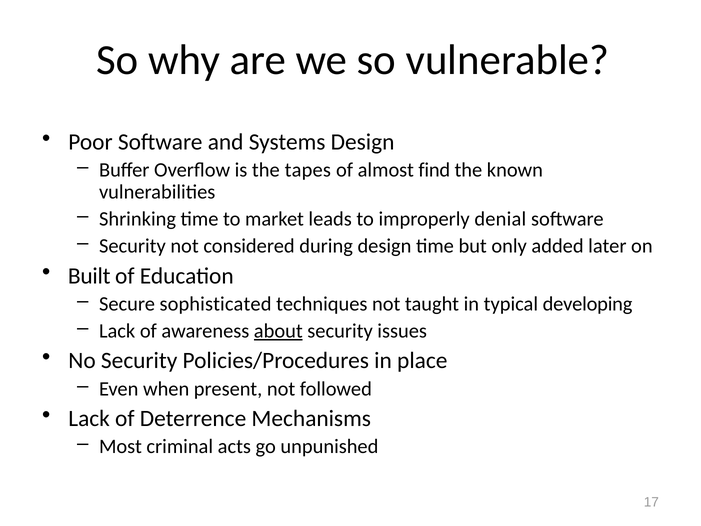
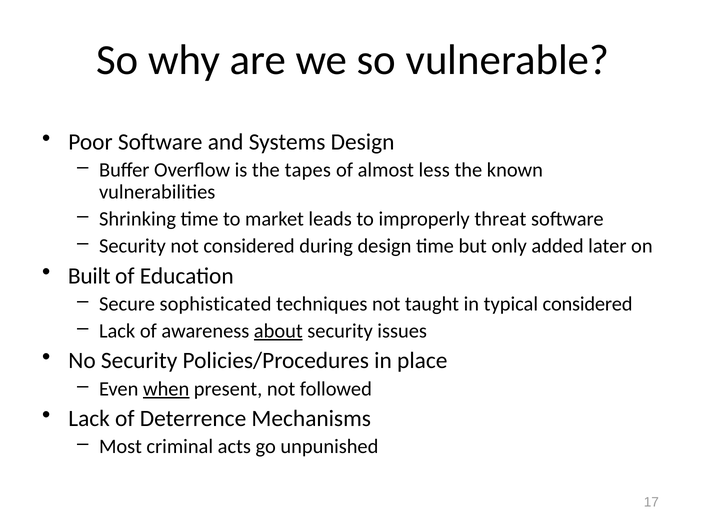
find: find -> less
denial: denial -> threat
typical developing: developing -> considered
when underline: none -> present
